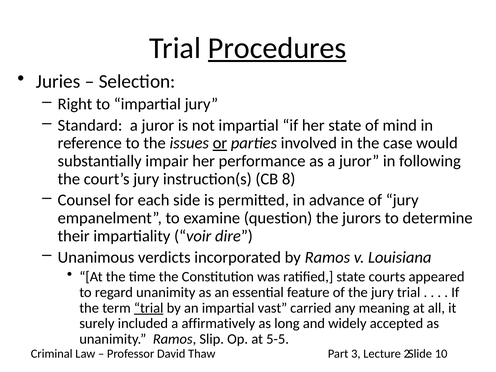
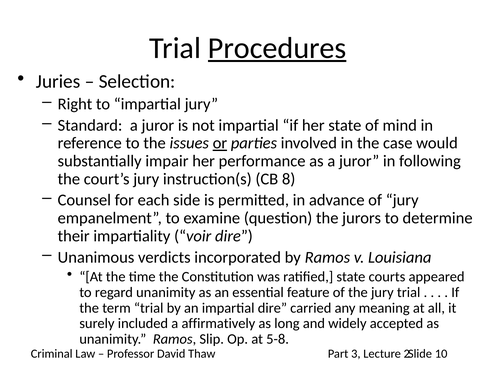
trial at (149, 308) underline: present -> none
impartial vast: vast -> dire
5-5: 5-5 -> 5-8
